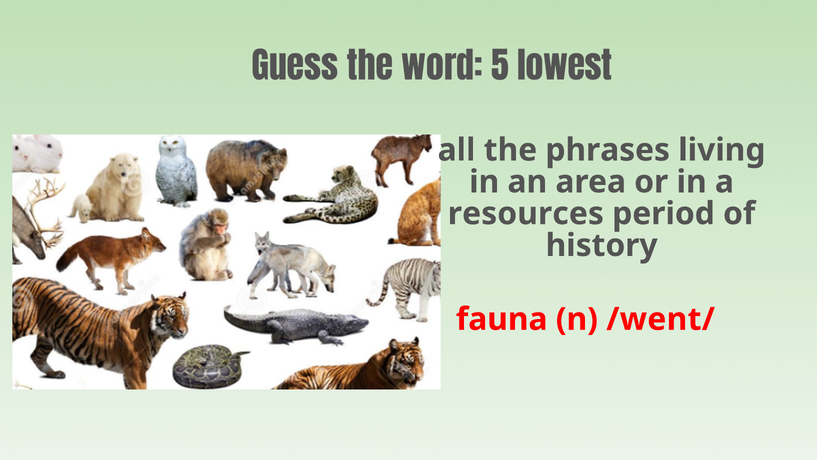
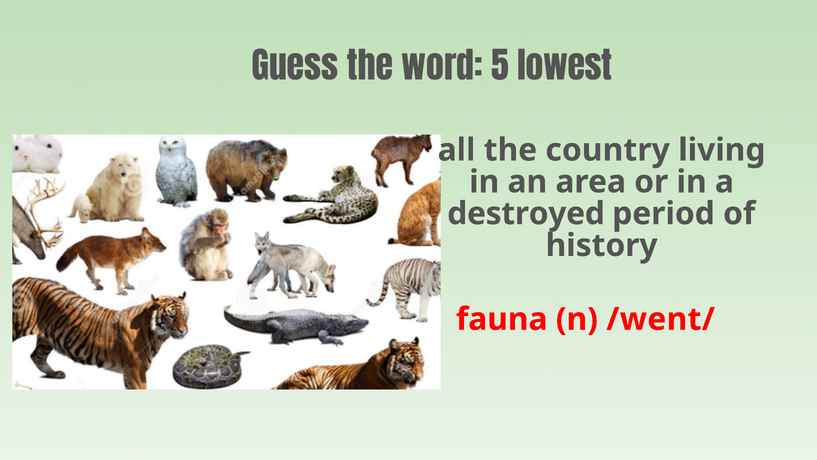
phrases: phrases -> country
resources: resources -> destroyed
